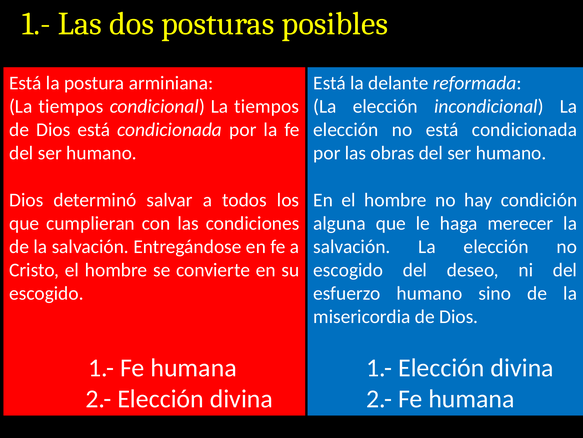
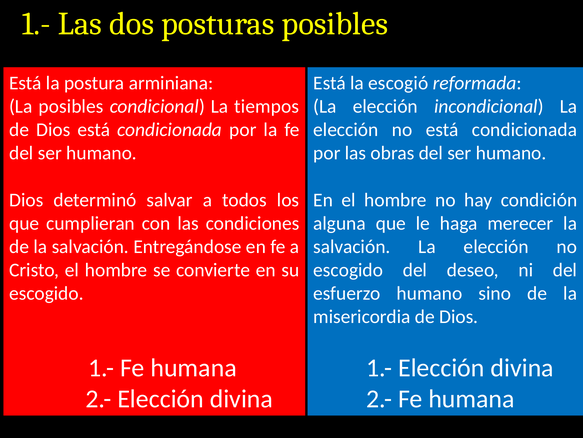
delante: delante -> escogió
tiempos at (71, 106): tiempos -> posibles
